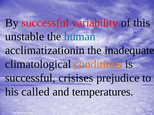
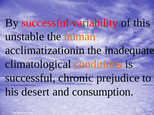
human colour: blue -> orange
crisises: crisises -> chronic
called: called -> desert
temperatures: temperatures -> consumption
